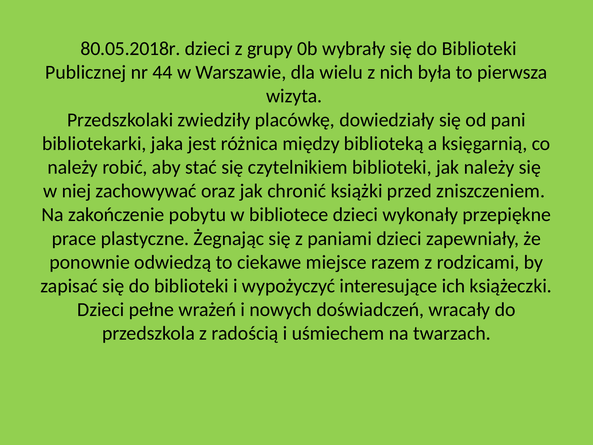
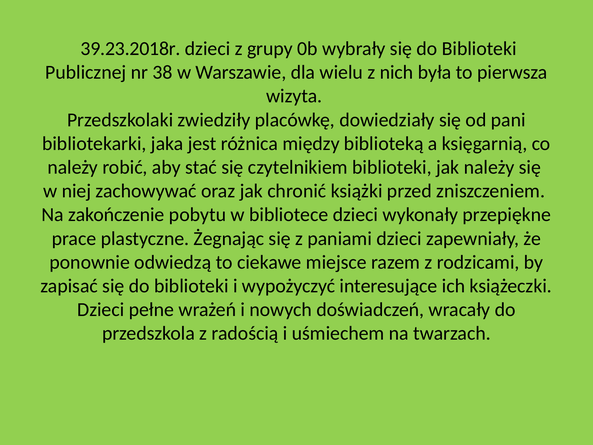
80.05.2018r: 80.05.2018r -> 39.23.2018r
44: 44 -> 38
